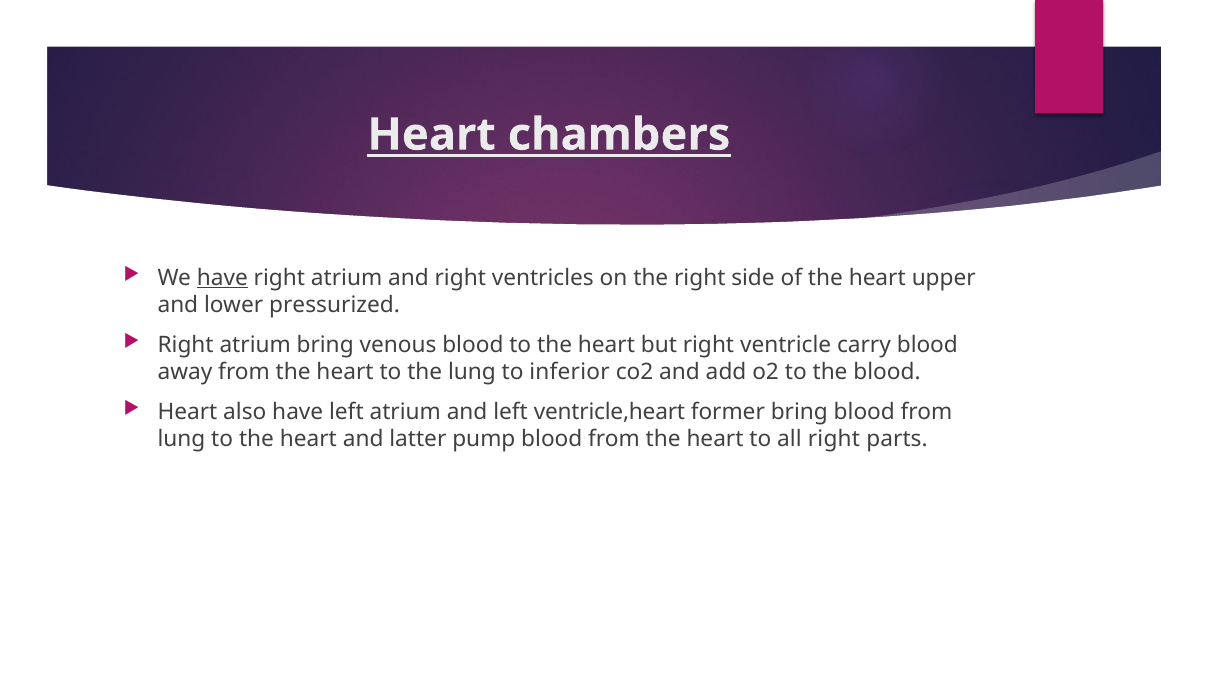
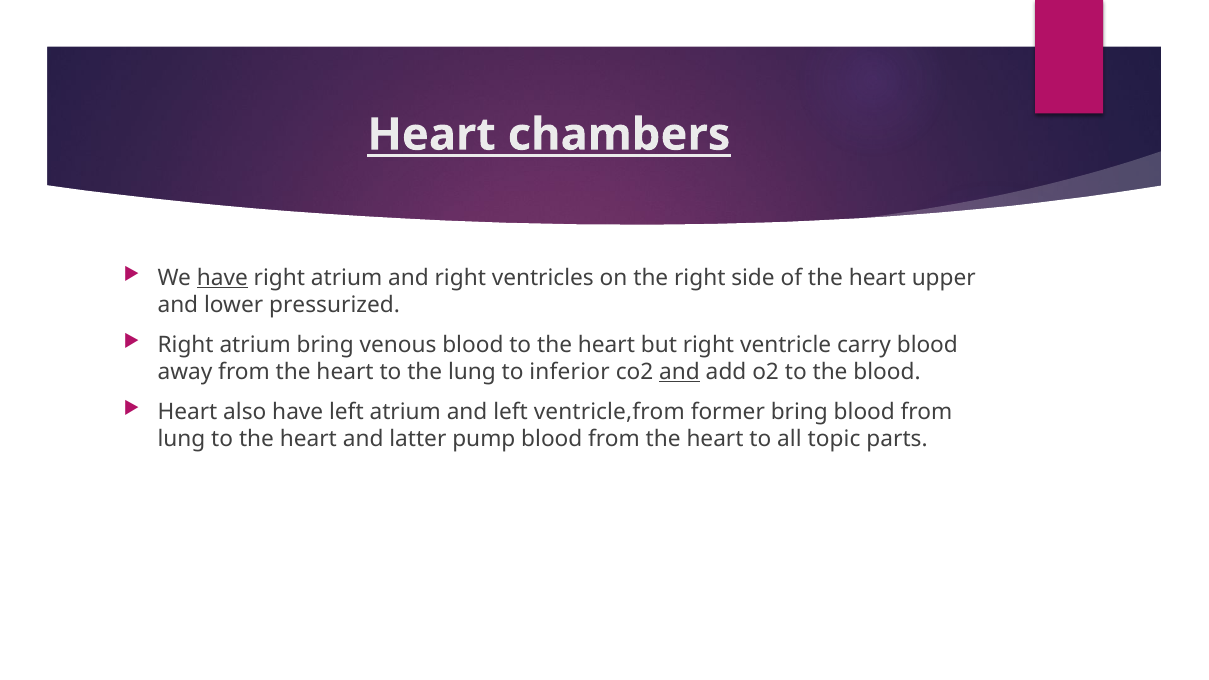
and at (680, 372) underline: none -> present
ventricle,heart: ventricle,heart -> ventricle,from
all right: right -> topic
